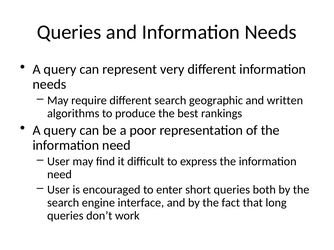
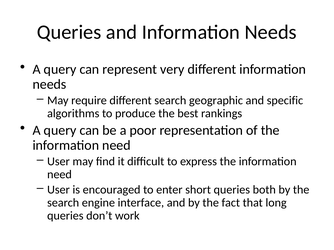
written: written -> specific
